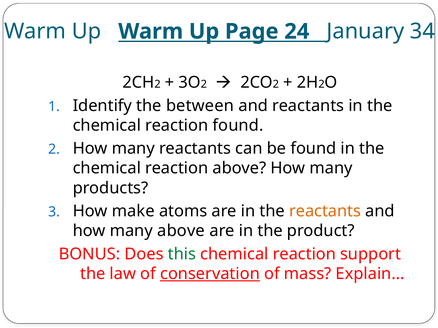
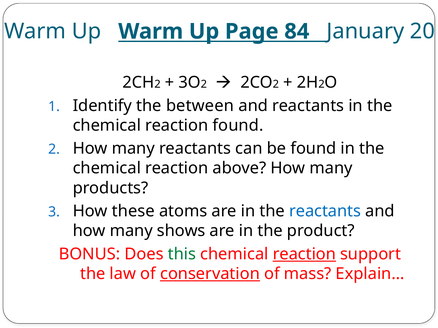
24: 24 -> 84
34: 34 -> 20
make: make -> these
reactants at (325, 211) colour: orange -> blue
many above: above -> shows
reaction at (304, 254) underline: none -> present
